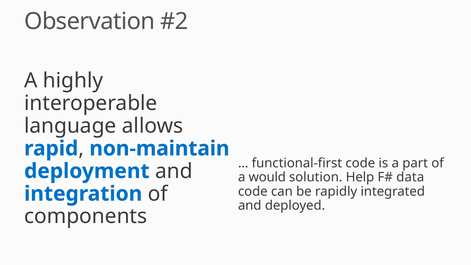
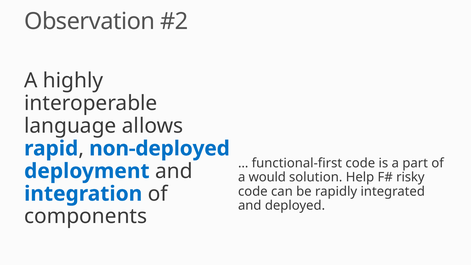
non-maintain: non-maintain -> non-deployed
data: data -> risky
